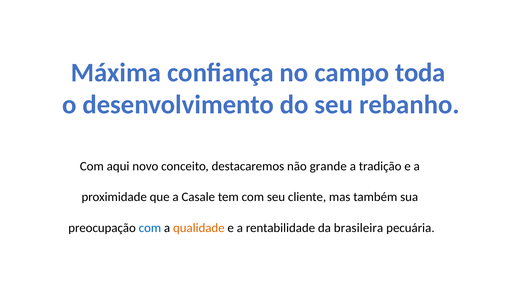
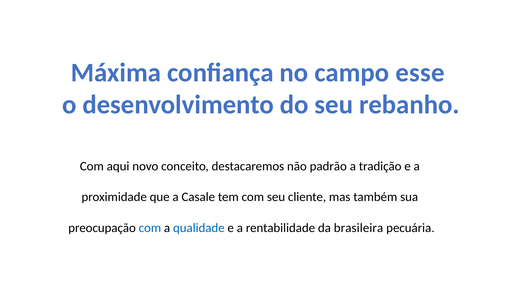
toda: toda -> esse
grande: grande -> padrão
qualidade colour: orange -> blue
